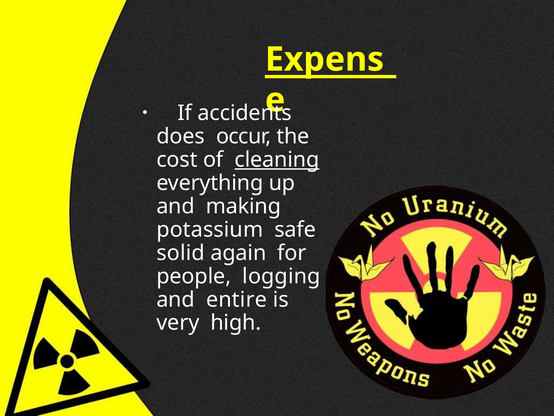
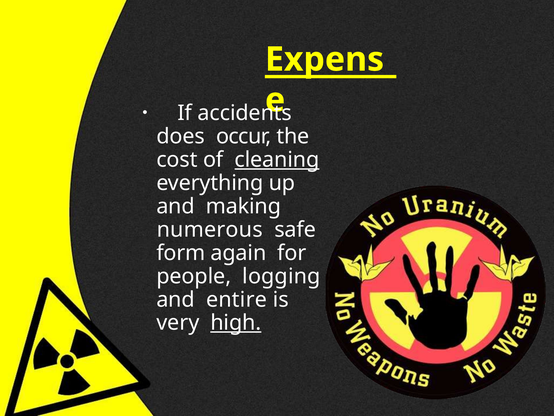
potassium: potassium -> numerous
solid: solid -> form
high underline: none -> present
